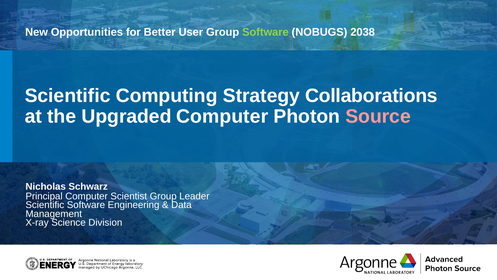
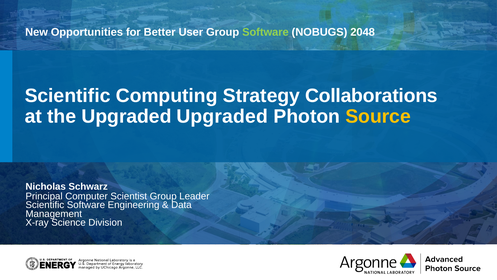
2038: 2038 -> 2048
Upgraded Computer: Computer -> Upgraded
Source colour: pink -> yellow
